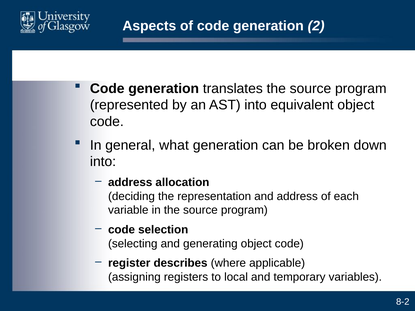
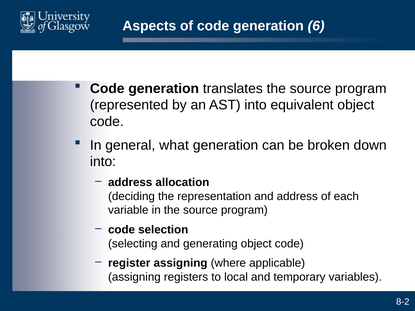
2: 2 -> 6
register describes: describes -> assigning
